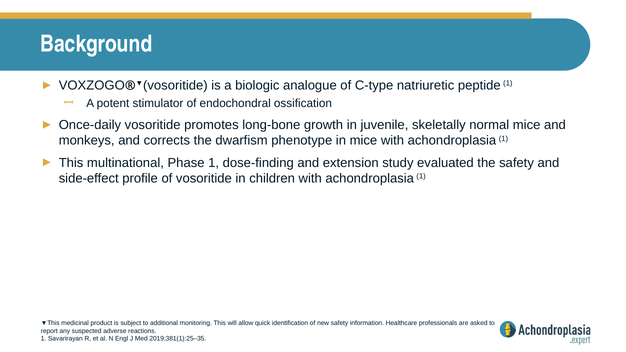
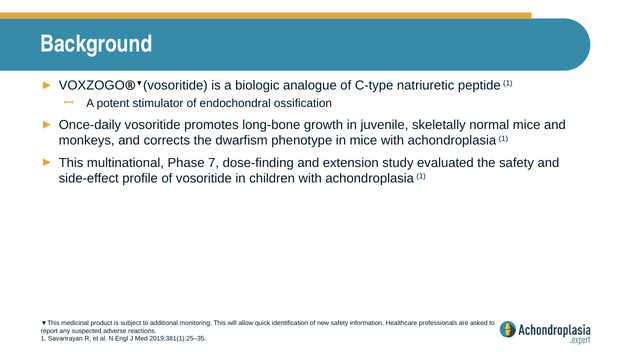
Phase 1: 1 -> 7
